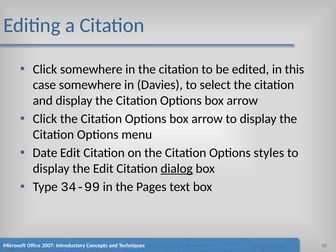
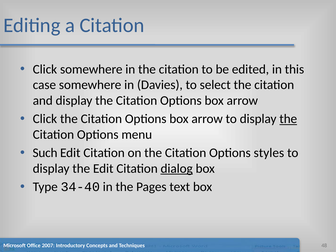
the at (288, 119) underline: none -> present
Date: Date -> Such
34-99: 34-99 -> 34-40
